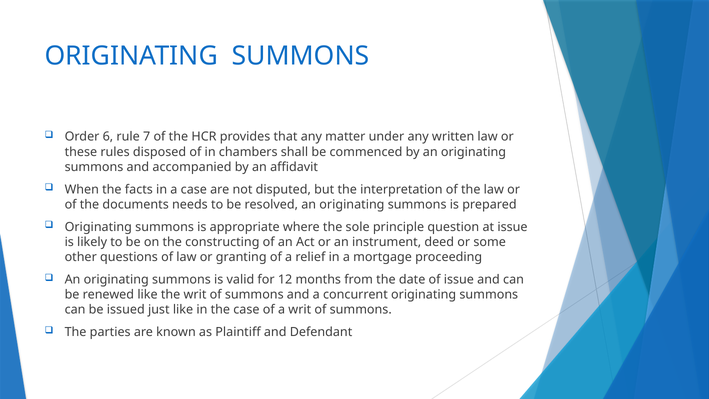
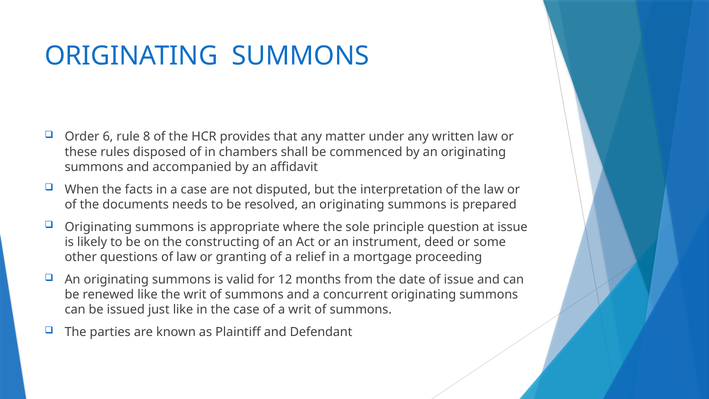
7: 7 -> 8
